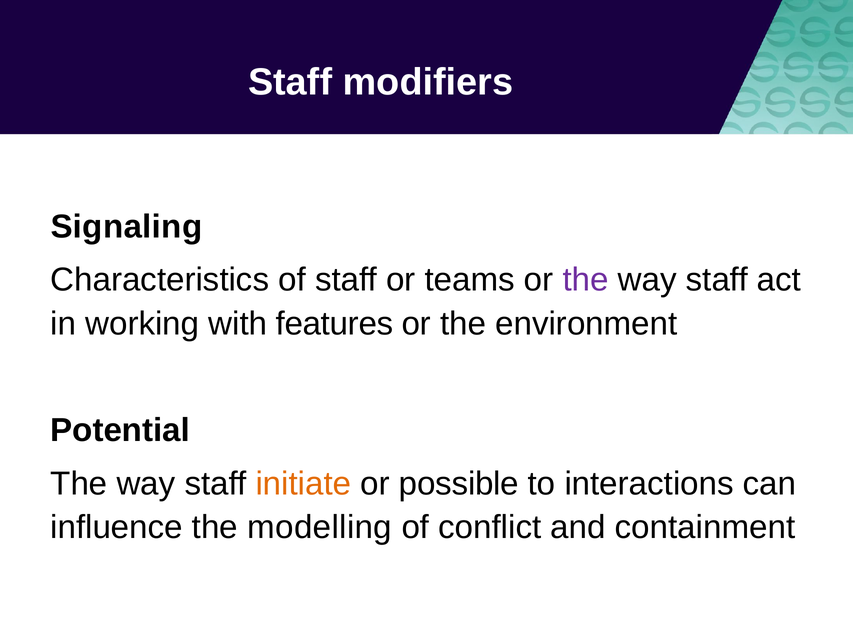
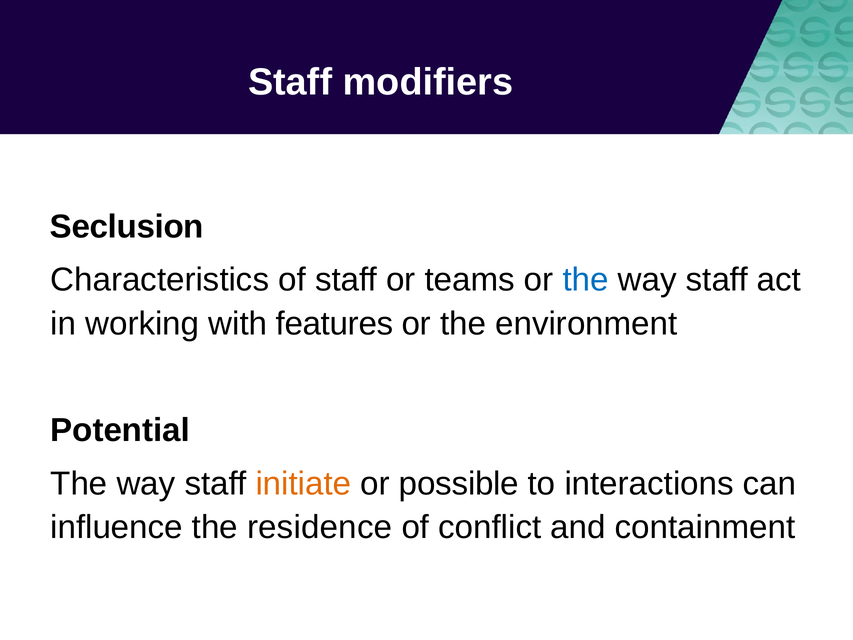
Signaling: Signaling -> Seclusion
the at (586, 280) colour: purple -> blue
modelling: modelling -> residence
